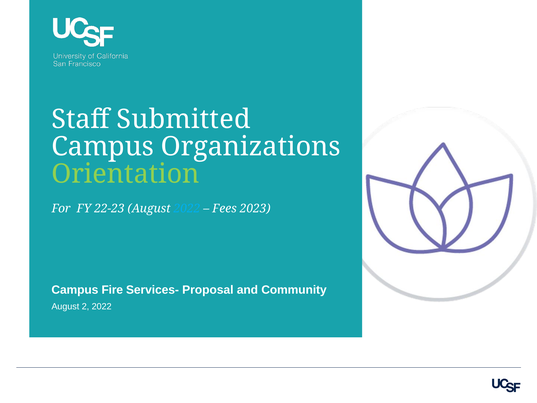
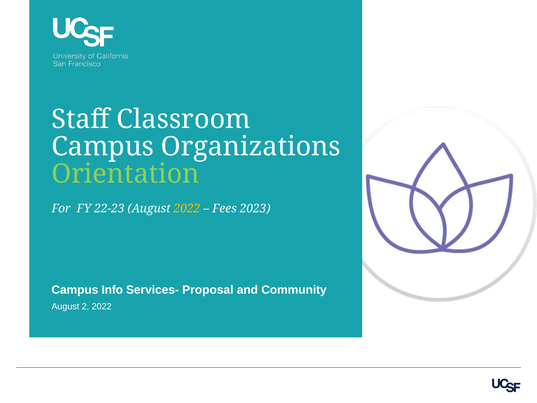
Submitted: Submitted -> Classroom
2022 at (187, 208) colour: light blue -> yellow
Fire: Fire -> Info
